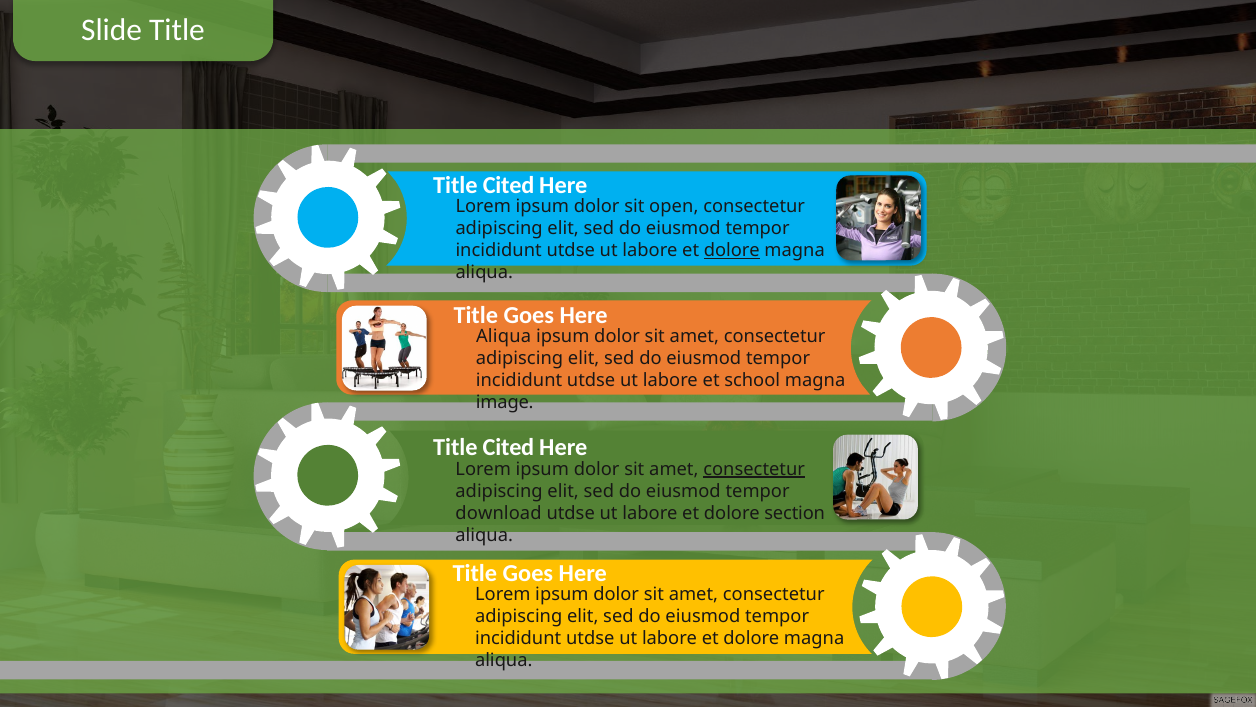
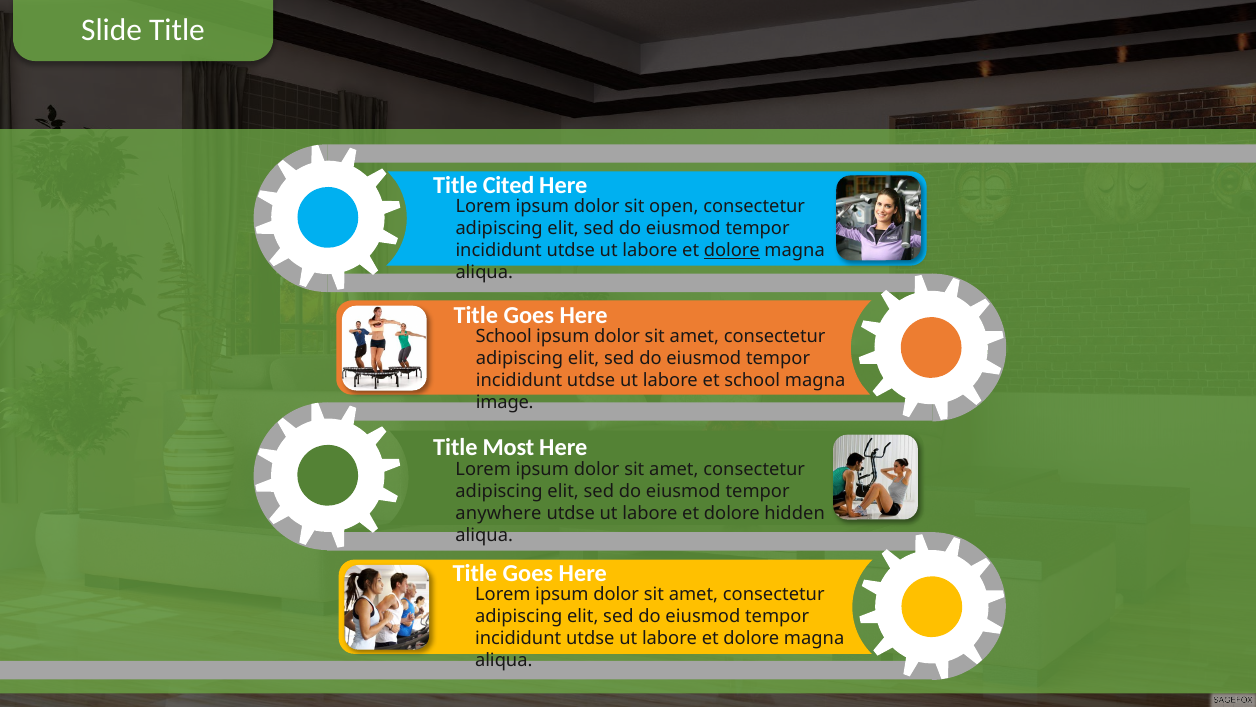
Aliqua at (504, 336): Aliqua -> School
Cited at (509, 448): Cited -> Most
consectetur at (754, 469) underline: present -> none
download: download -> anywhere
section: section -> hidden
